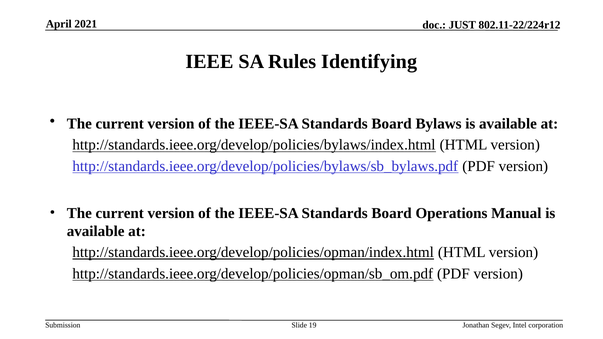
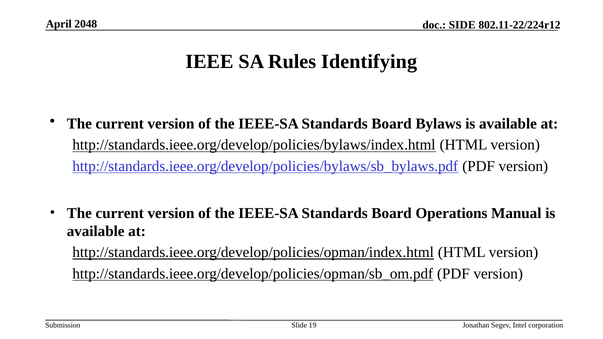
2021: 2021 -> 2048
JUST: JUST -> SIDE
